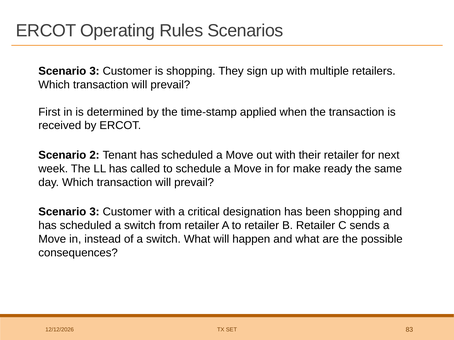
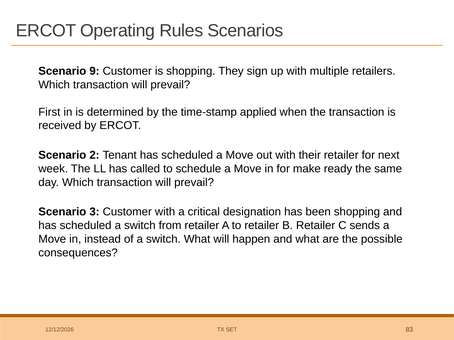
3 at (94, 71): 3 -> 9
